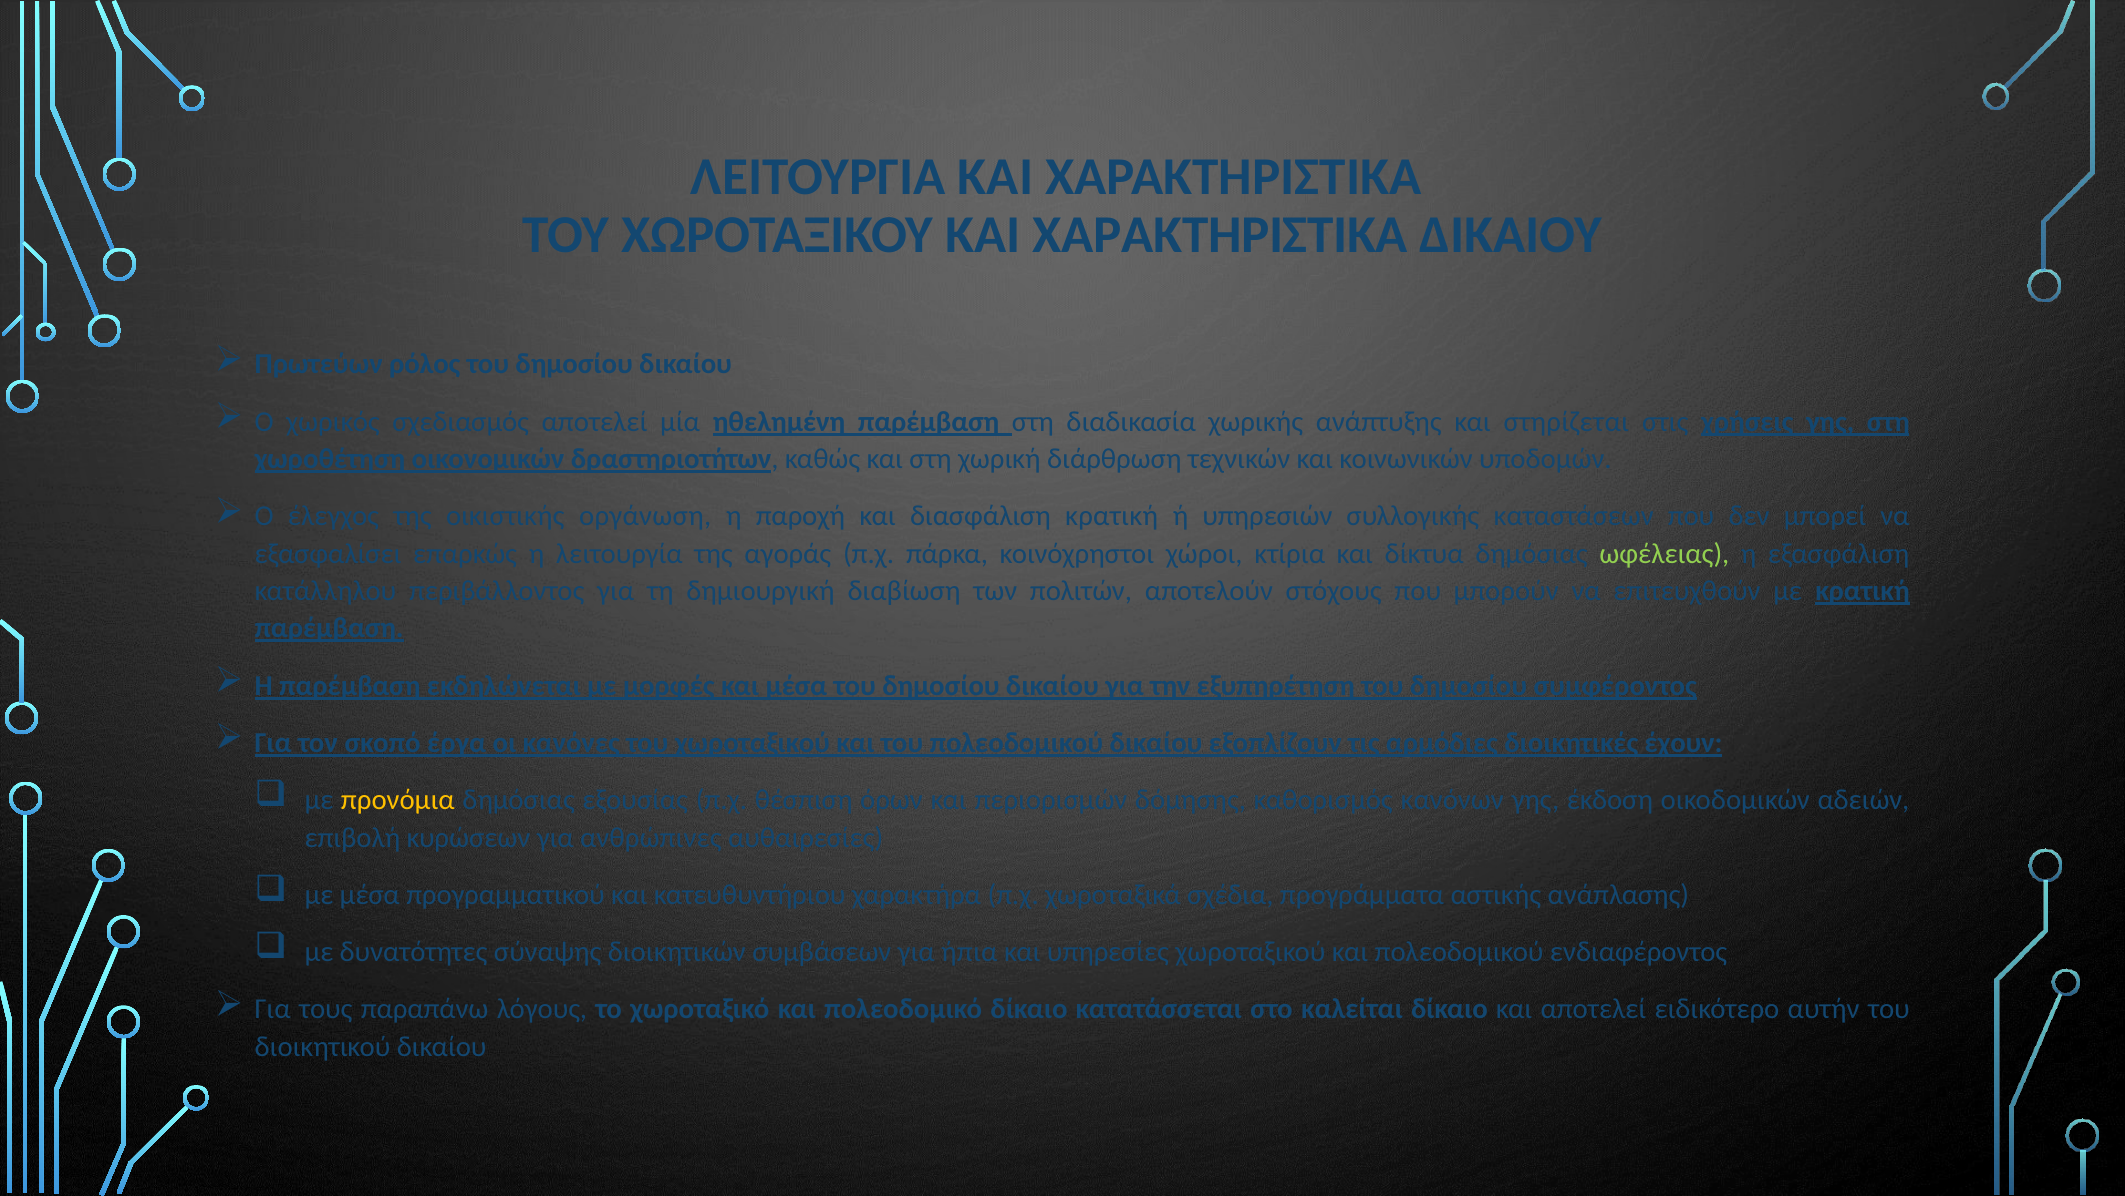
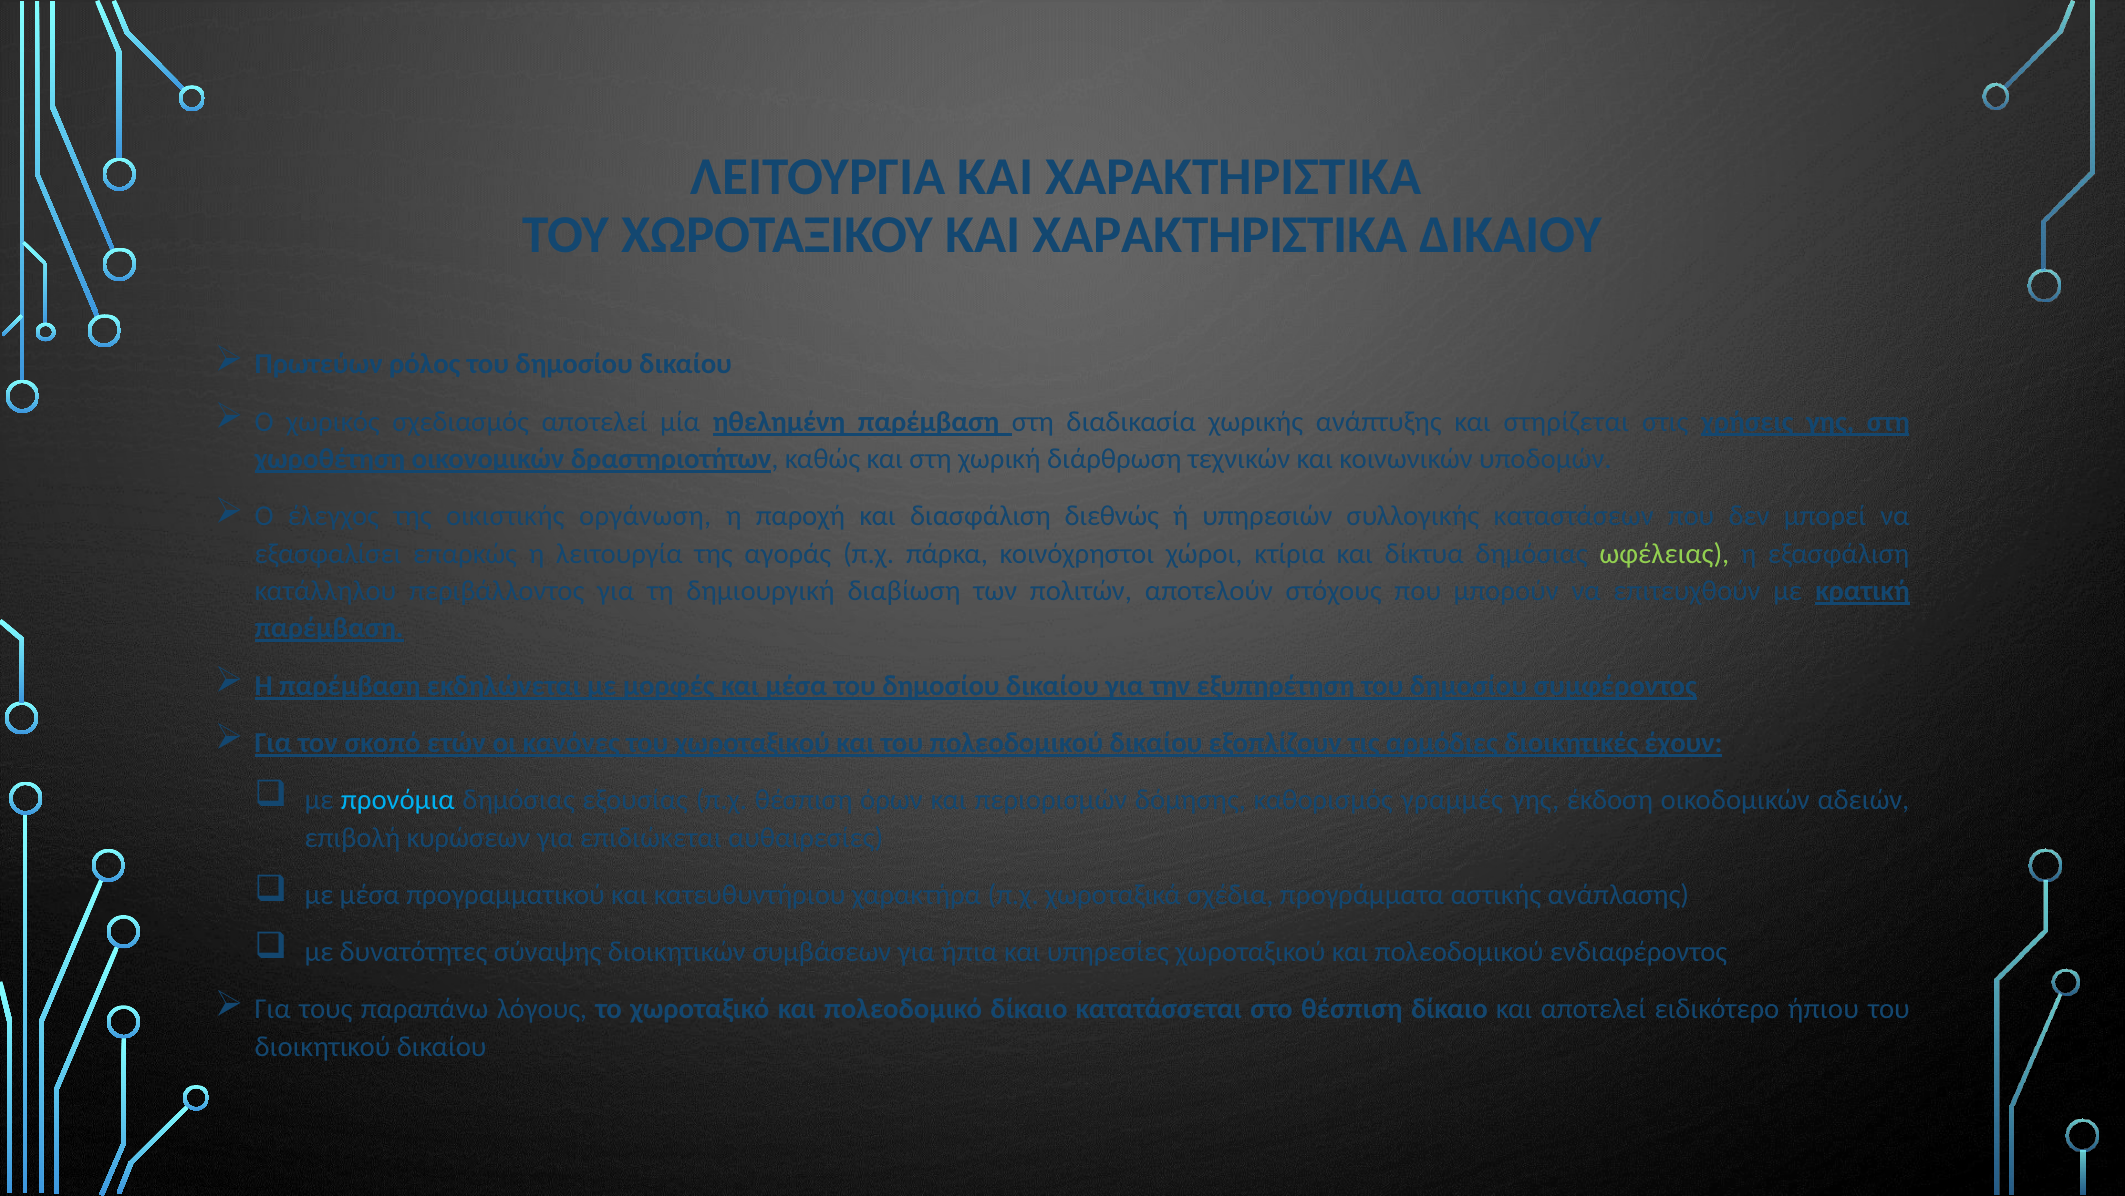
διασφάλιση κρατική: κρατική -> διεθνώς
έργα: έργα -> ετών
προνόμια colour: yellow -> light blue
κανόνων: κανόνων -> γραμμές
ανθρώπινες: ανθρώπινες -> επιδιώκεται
στο καλείται: καλείται -> θέσπιση
αυτήν: αυτήν -> ήπιου
